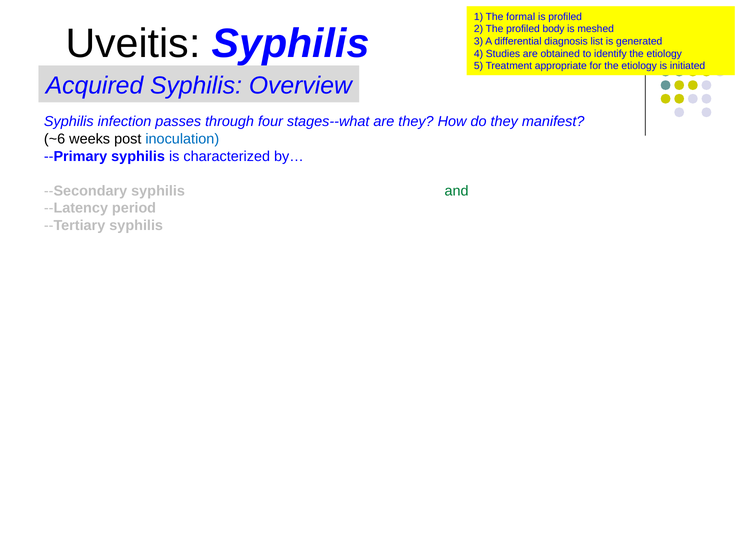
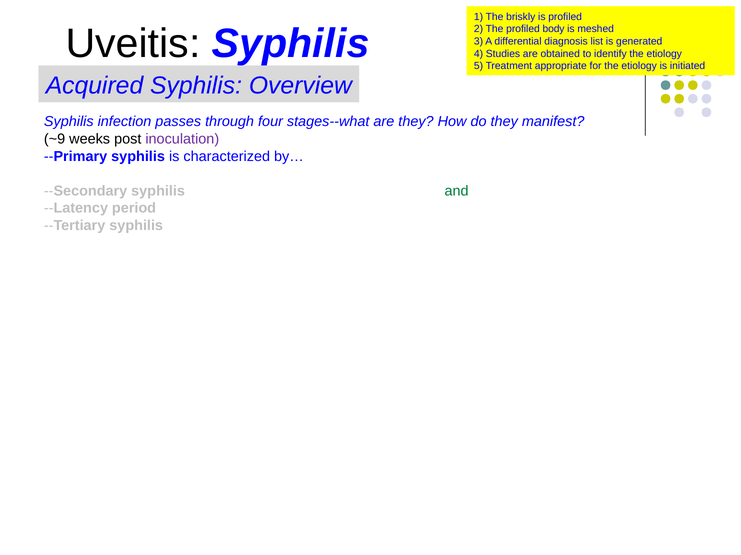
formal: formal -> briskly
~6 at (55, 139): ~6 -> ~9
inoculation colour: blue -> purple
